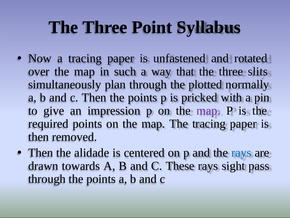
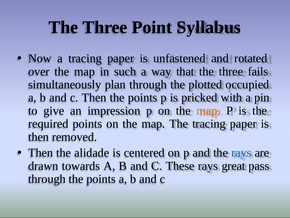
slits: slits -> fails
normally: normally -> occupied
map at (208, 110) colour: purple -> orange
sight: sight -> great
